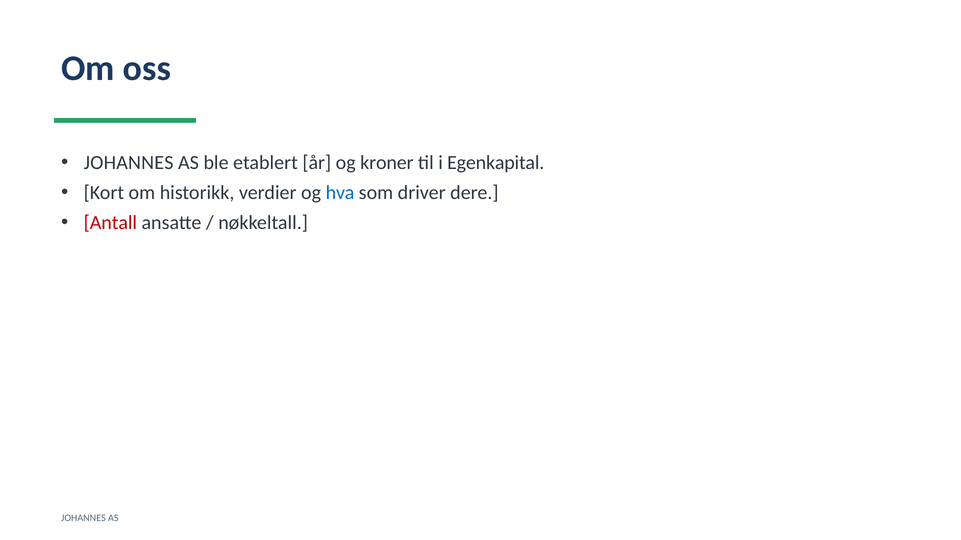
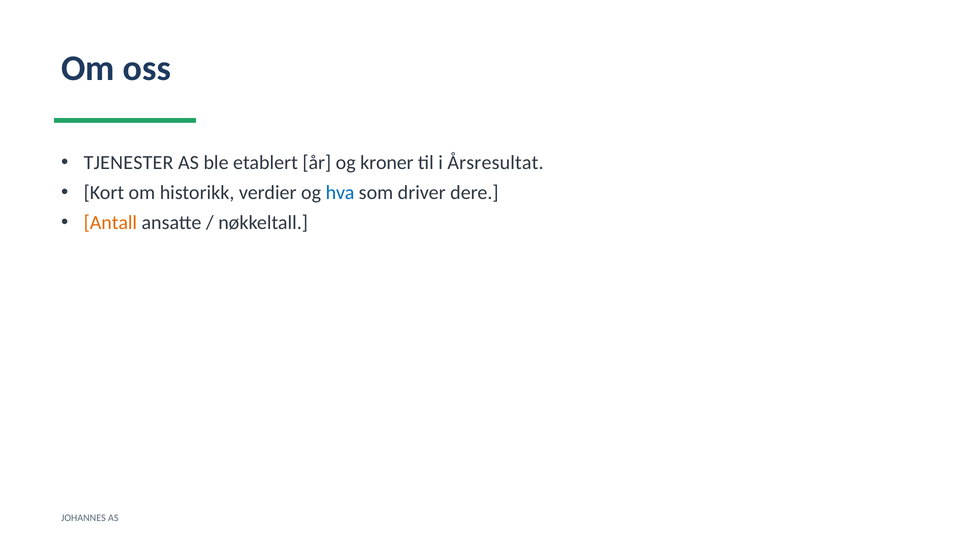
JOHANNES at (129, 163): JOHANNES -> TJENESTER
Egenkapital: Egenkapital -> Årsresultat
Antall colour: red -> orange
